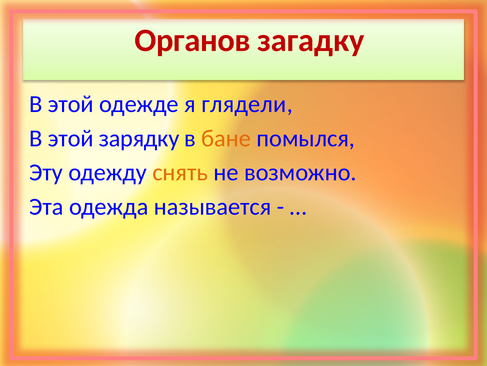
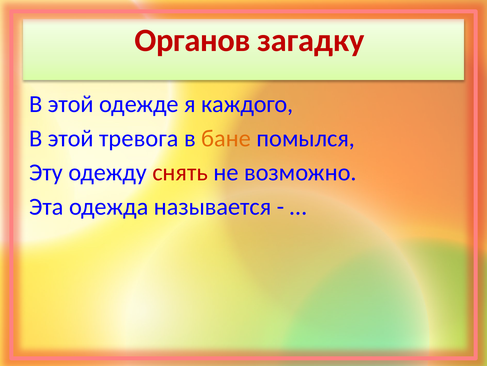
глядели: глядели -> каждого
зарядку: зарядку -> тревога
снять colour: orange -> red
